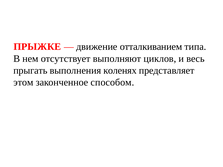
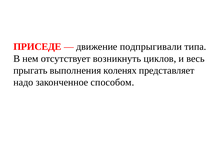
ПРЫЖКЕ: ПРЫЖКЕ -> ПРИСЕДЕ
отталкиванием: отталкиванием -> подпрыгивали
выполняют: выполняют -> возникнуть
этом: этом -> надо
